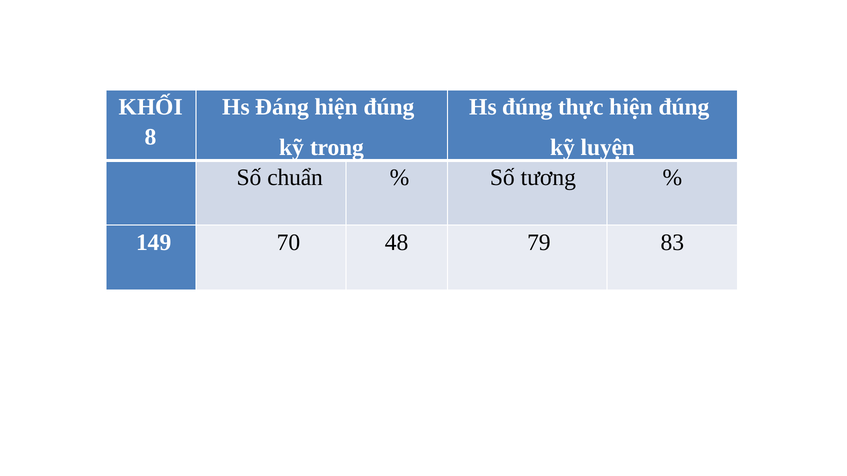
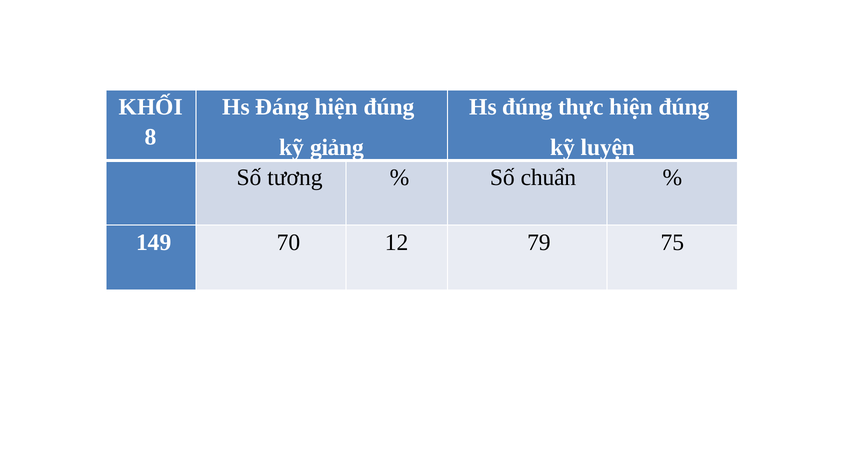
trong: trong -> giảng
chuẩn: chuẩn -> tương
tương: tương -> chuẩn
48: 48 -> 12
83: 83 -> 75
